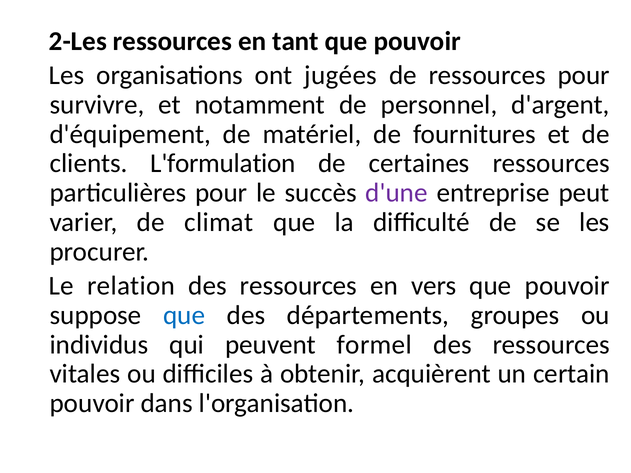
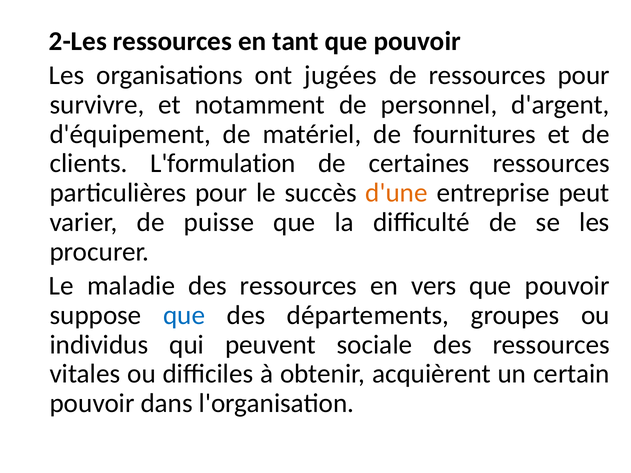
d'une colour: purple -> orange
climat: climat -> puisse
relation: relation -> maladie
formel: formel -> sociale
